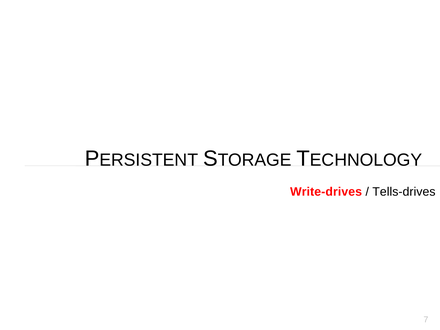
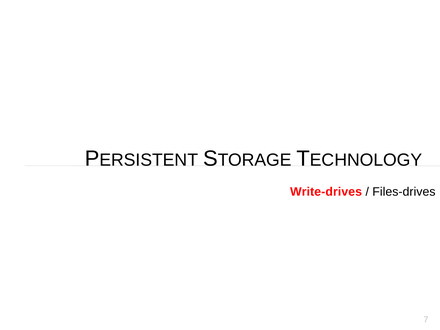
Tells-drives: Tells-drives -> Files-drives
